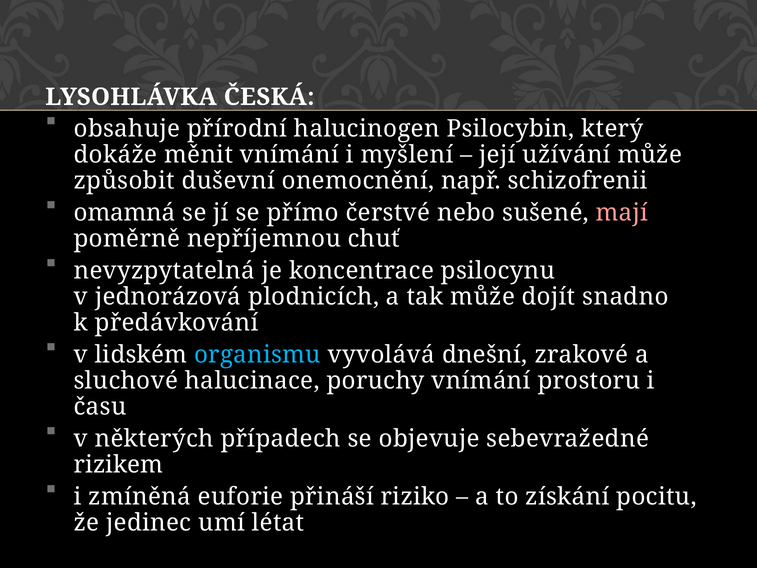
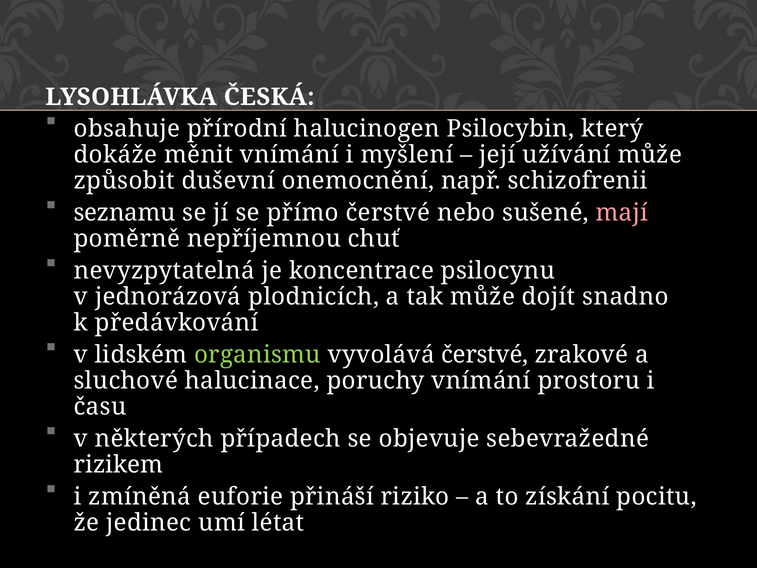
omamná: omamná -> seznamu
organismu colour: light blue -> light green
vyvolává dnešní: dnešní -> čerstvé
